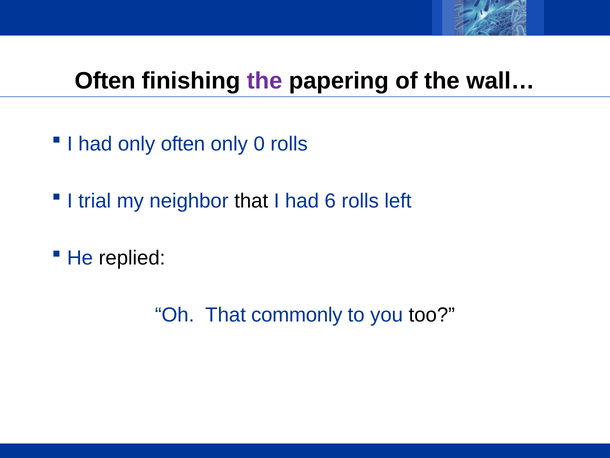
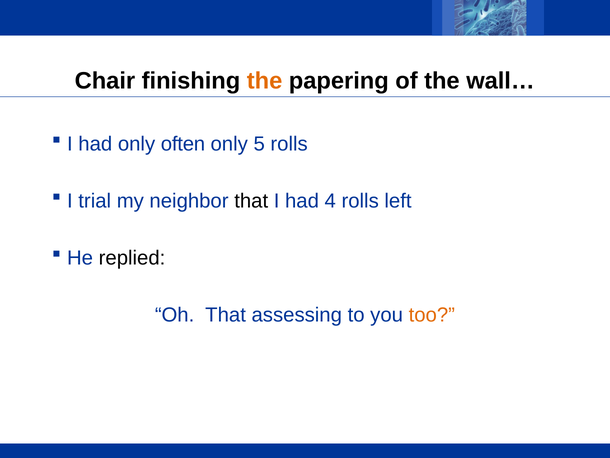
Often at (105, 81): Often -> Chair
the at (265, 81) colour: purple -> orange
0: 0 -> 5
6: 6 -> 4
commonly: commonly -> assessing
too colour: black -> orange
